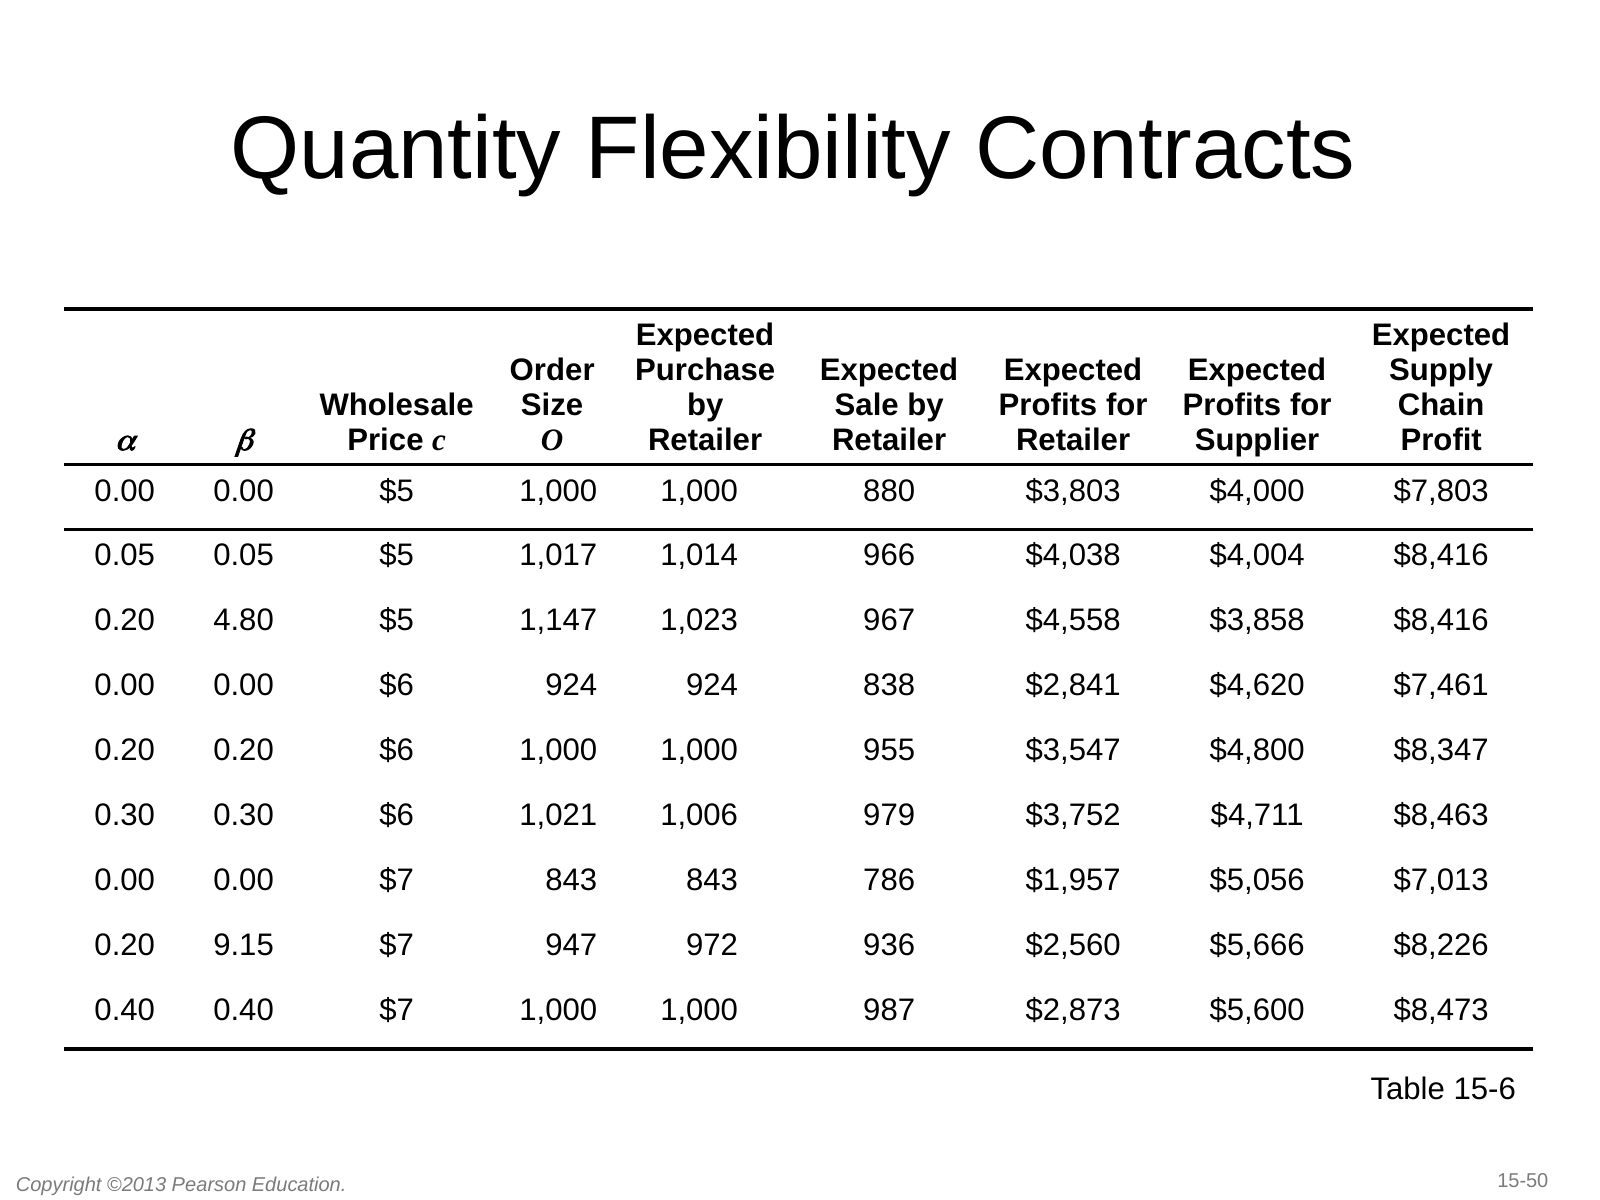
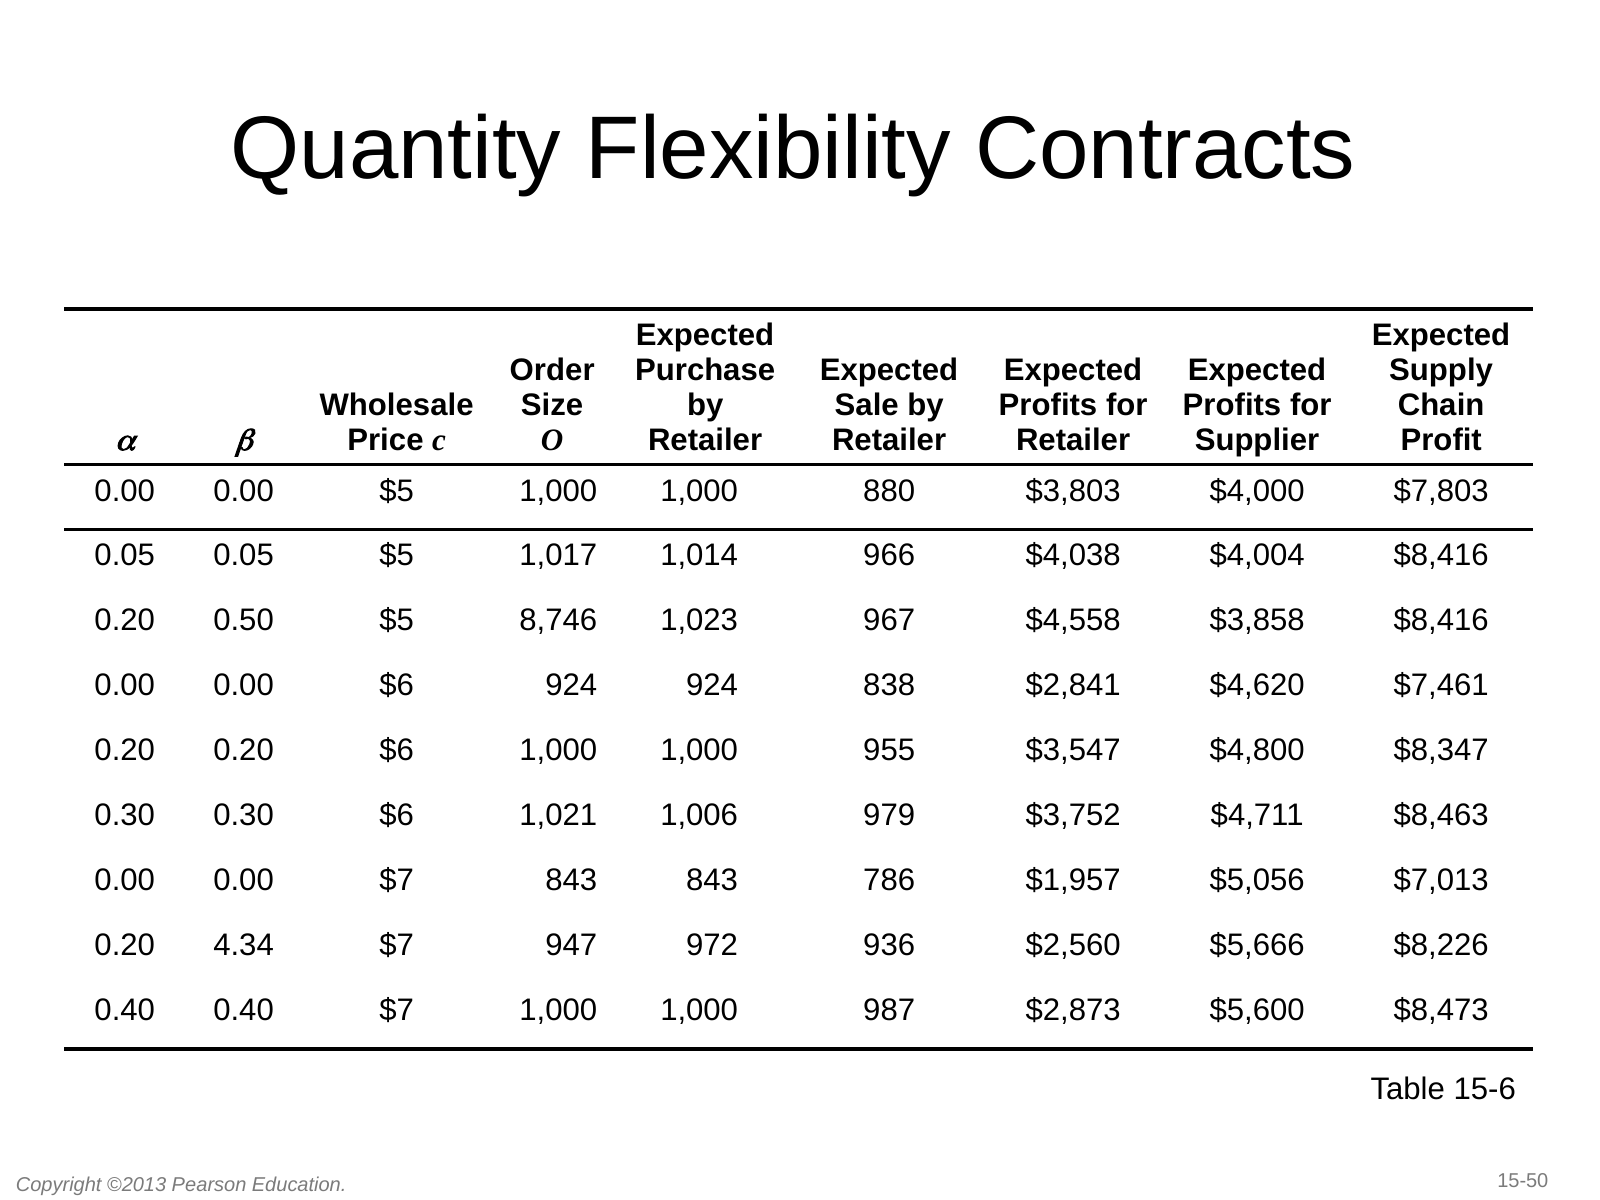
4.80: 4.80 -> 0.50
1,147: 1,147 -> 8,746
9.15: 9.15 -> 4.34
